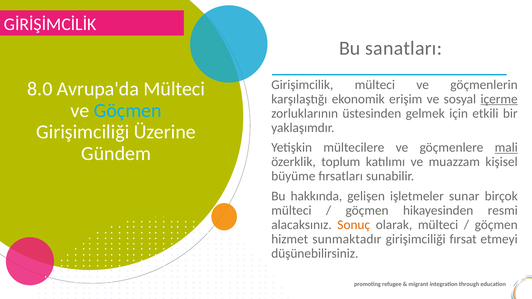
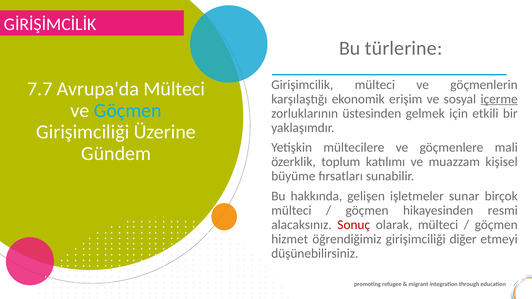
sanatları: sanatları -> türlerine
8.0: 8.0 -> 7.7
mali underline: present -> none
Sonuç colour: orange -> red
sunmaktadır: sunmaktadır -> öğrendiğimiz
fırsat: fırsat -> diğer
